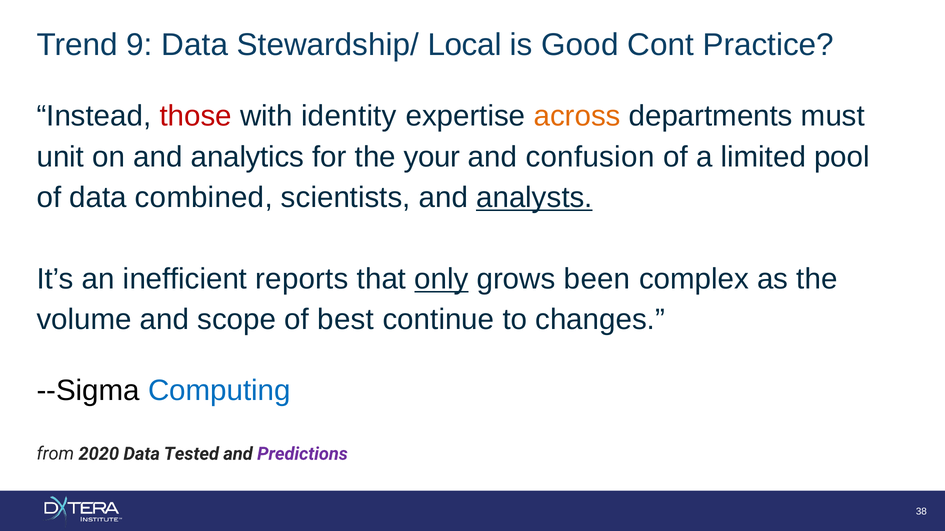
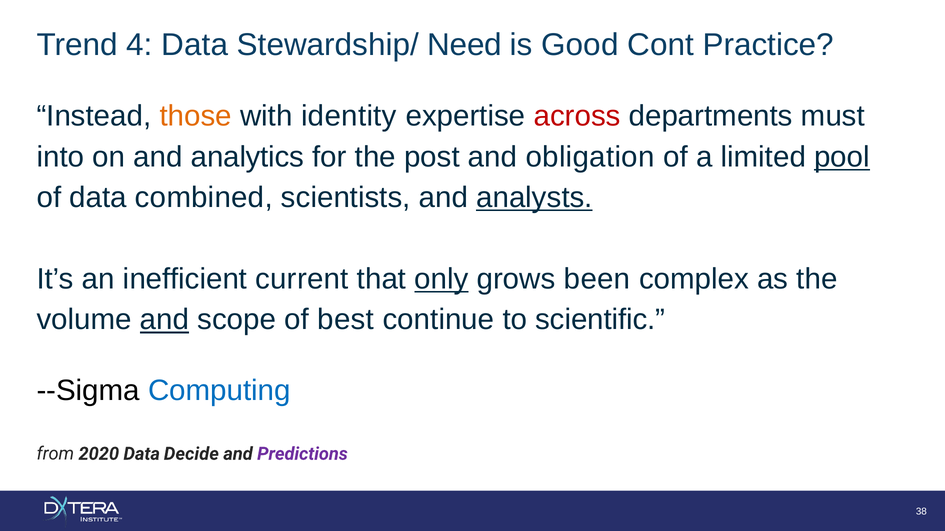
9: 9 -> 4
Local: Local -> Need
those colour: red -> orange
across colour: orange -> red
unit: unit -> into
your: your -> post
confusion: confusion -> obligation
pool underline: none -> present
reports: reports -> current
and at (164, 320) underline: none -> present
changes: changes -> scientific
Tested: Tested -> Decide
